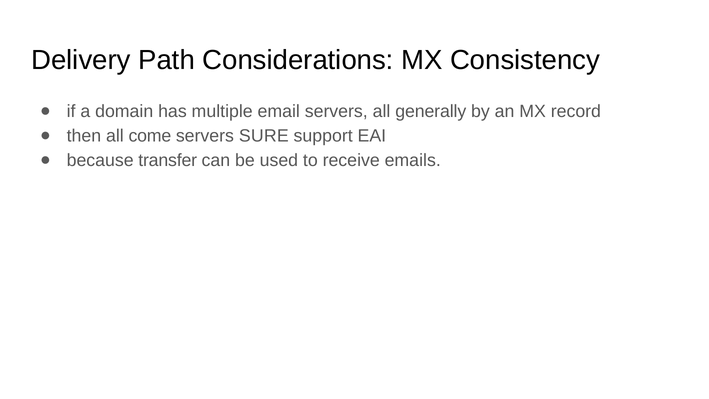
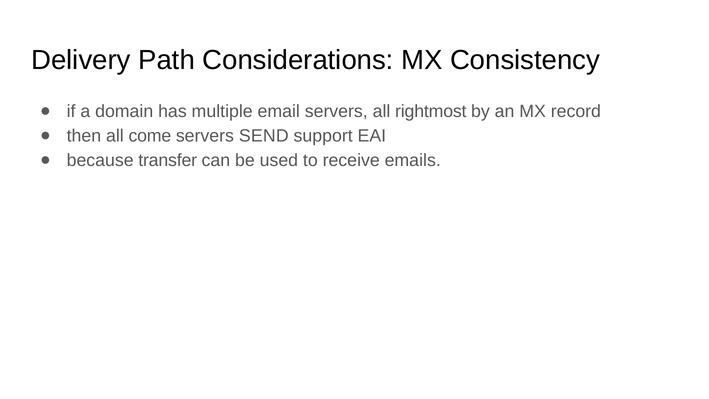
generally: generally -> rightmost
SURE: SURE -> SEND
